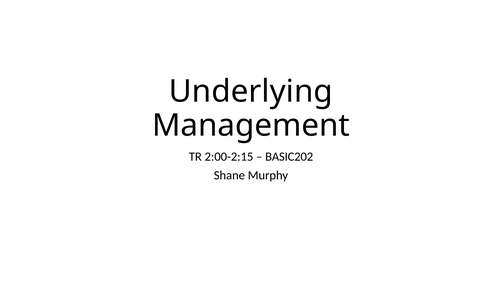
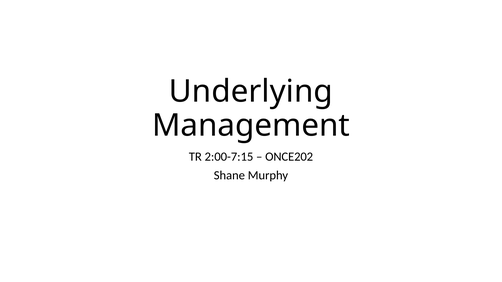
2:00-2:15: 2:00-2:15 -> 2:00-7:15
BASIC202: BASIC202 -> ONCE202
